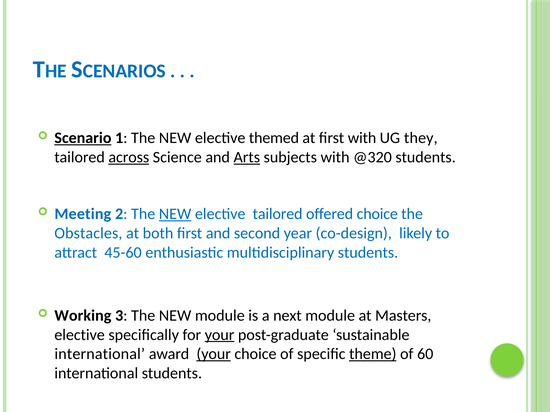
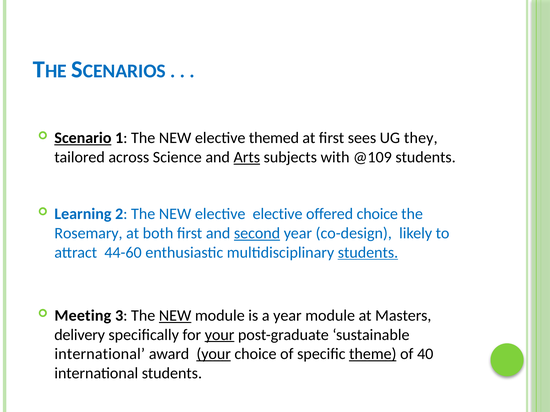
first with: with -> sees
across underline: present -> none
@320: @320 -> @109
Meeting: Meeting -> Learning
NEW at (175, 214) underline: present -> none
elective tailored: tailored -> elective
Obstacles: Obstacles -> Rosemary
second underline: none -> present
45-60: 45-60 -> 44-60
students at (368, 253) underline: none -> present
Working: Working -> Meeting
NEW at (175, 316) underline: none -> present
a next: next -> year
elective at (80, 335): elective -> delivery
60: 60 -> 40
